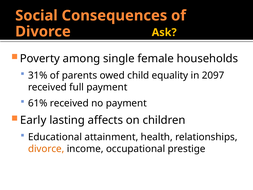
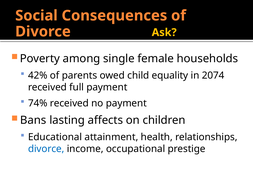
31%: 31% -> 42%
2097: 2097 -> 2074
61%: 61% -> 74%
Early: Early -> Bans
divorce at (46, 149) colour: orange -> blue
